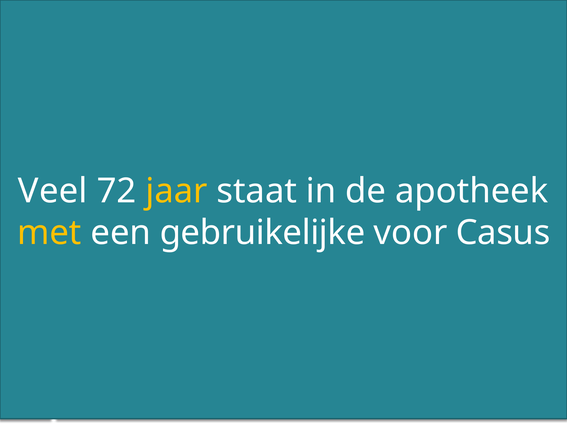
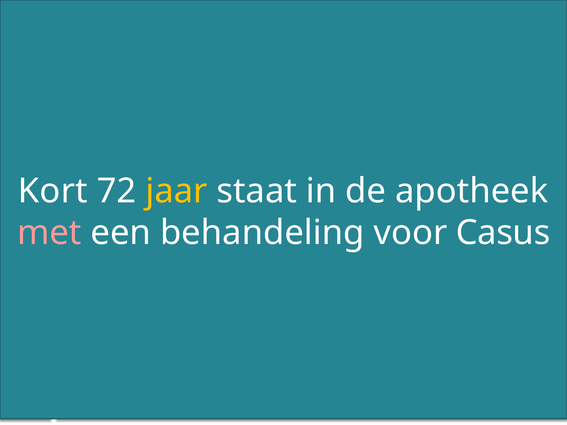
Veel: Veel -> Kort
met colour: yellow -> pink
een gebruikelijke: gebruikelijke -> behandeling
